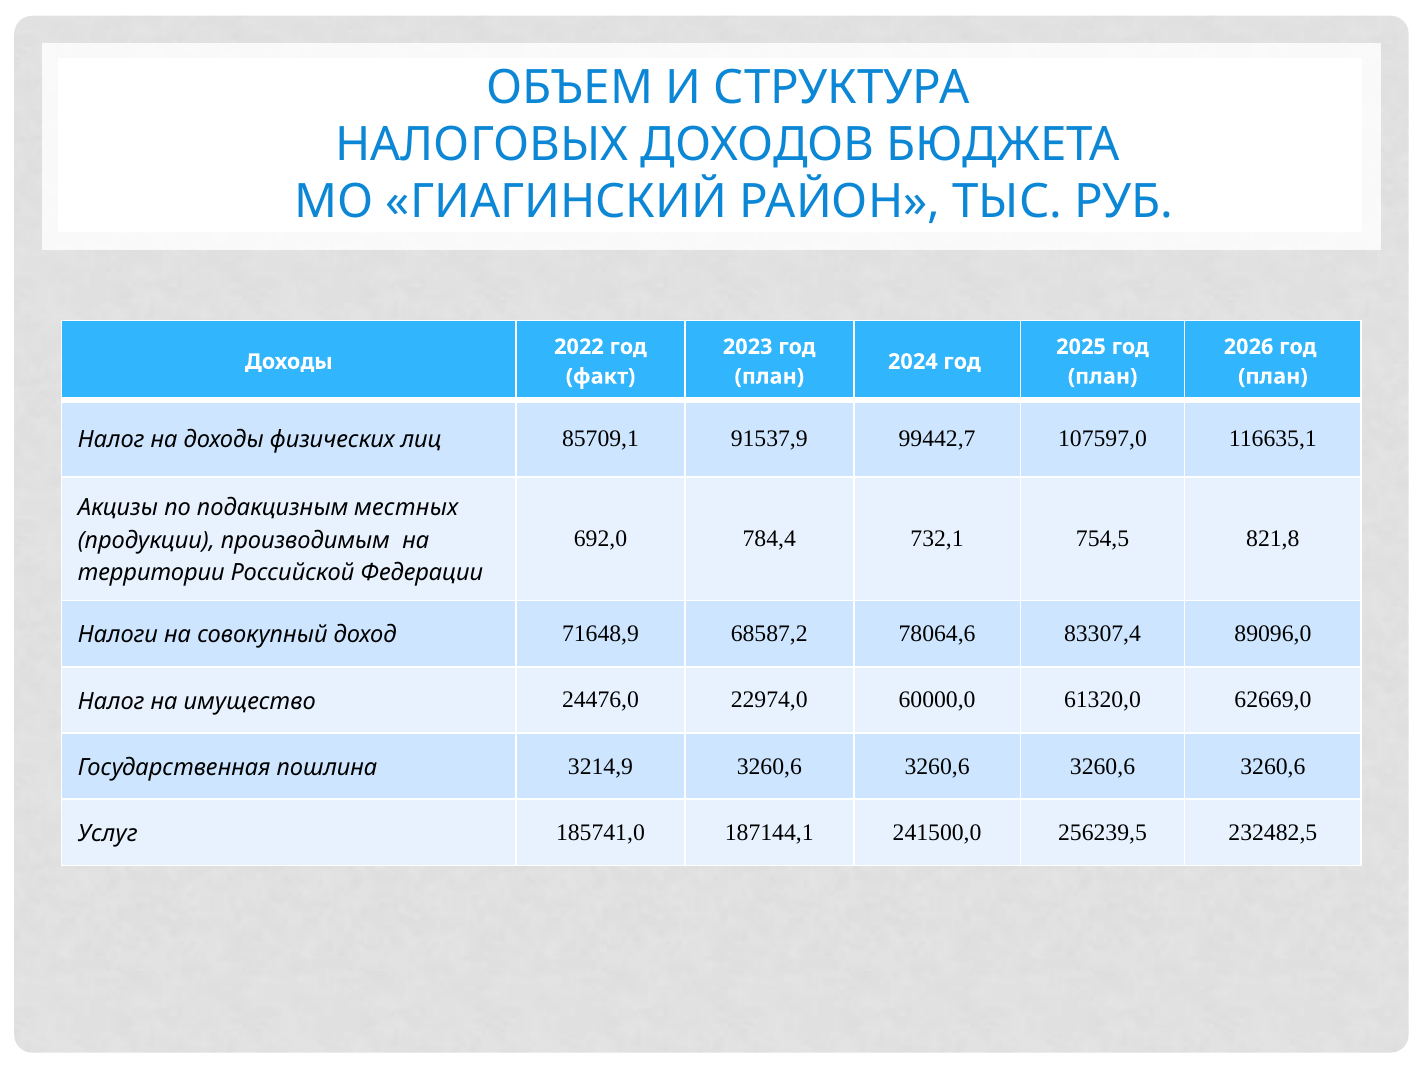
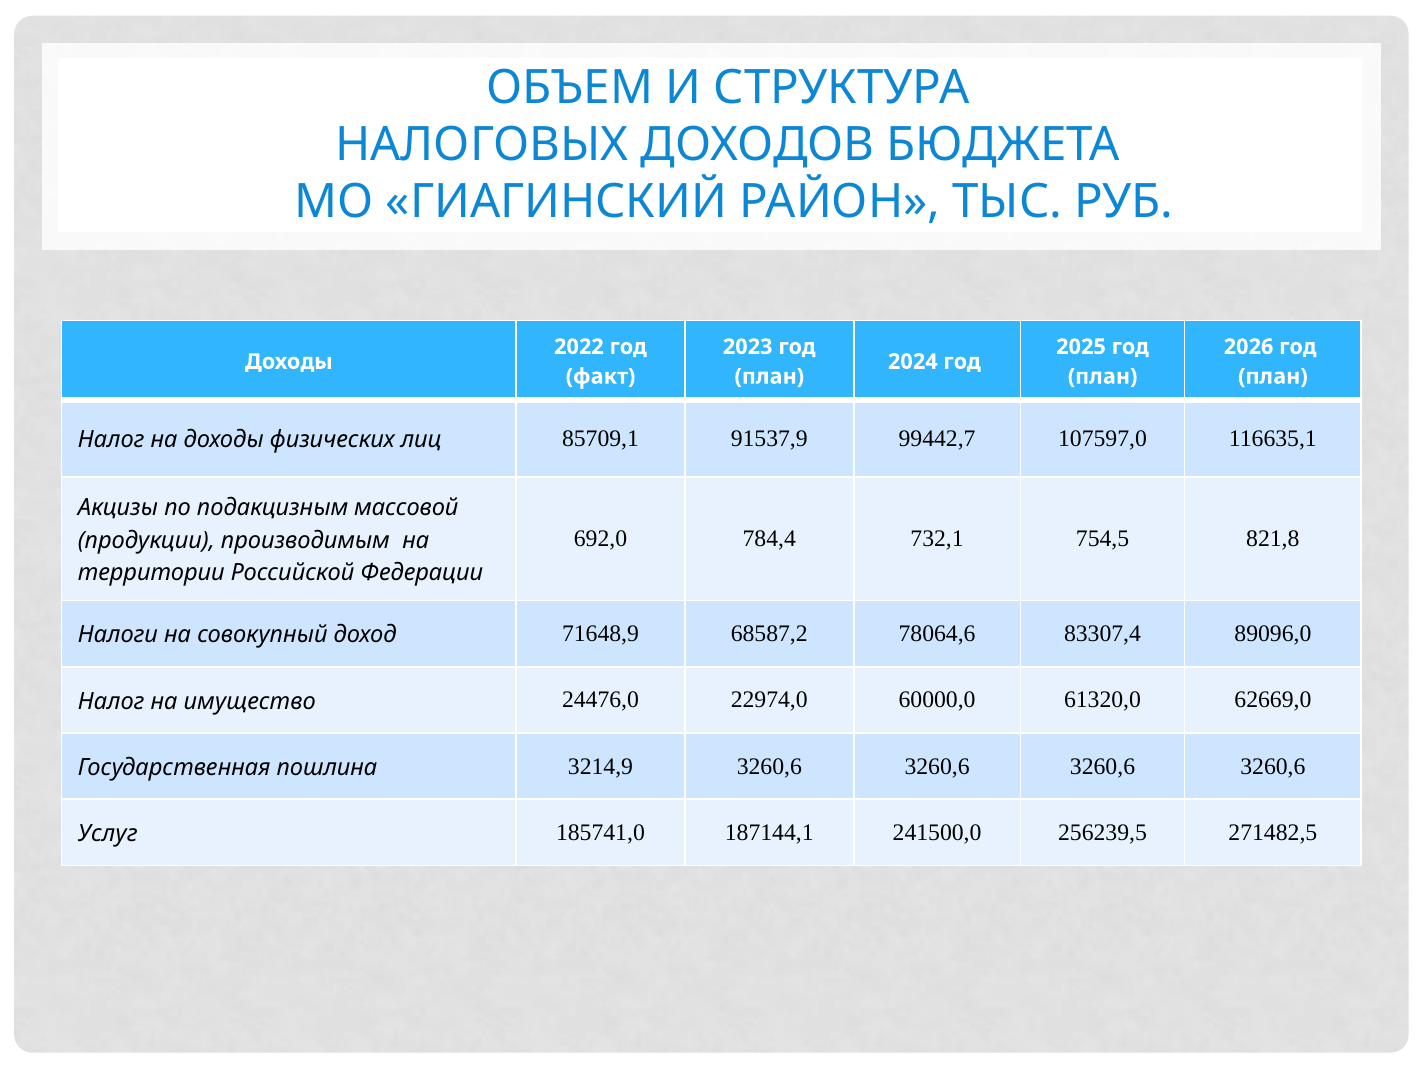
местных: местных -> массовой
232482,5: 232482,5 -> 271482,5
